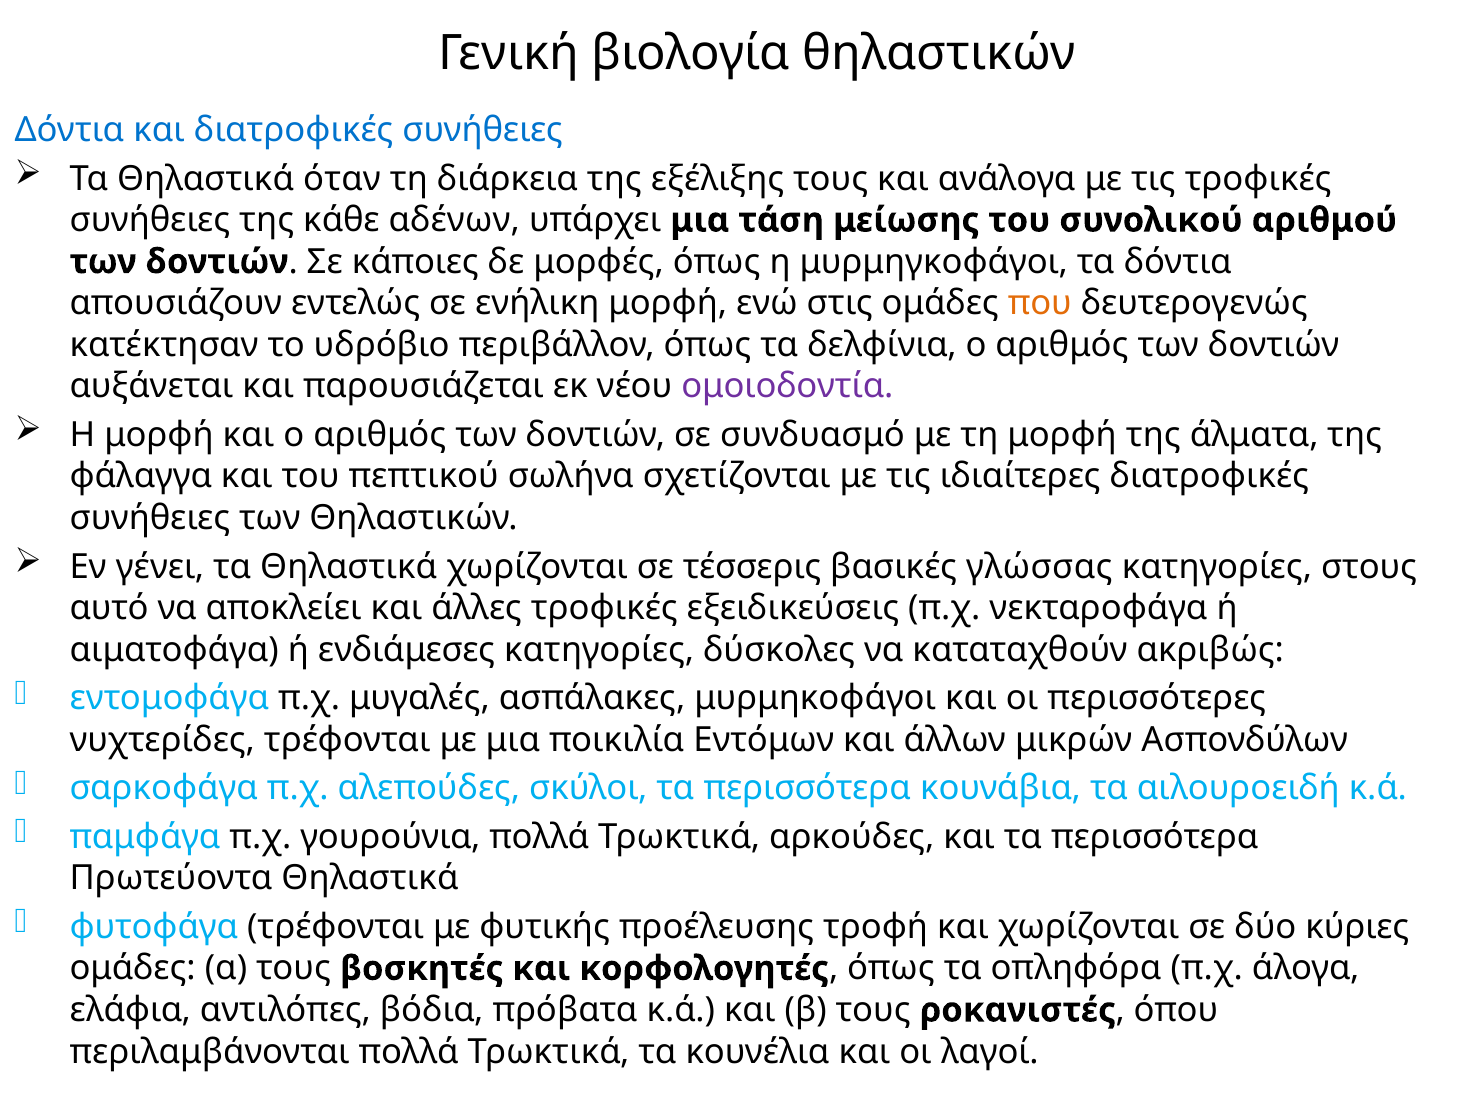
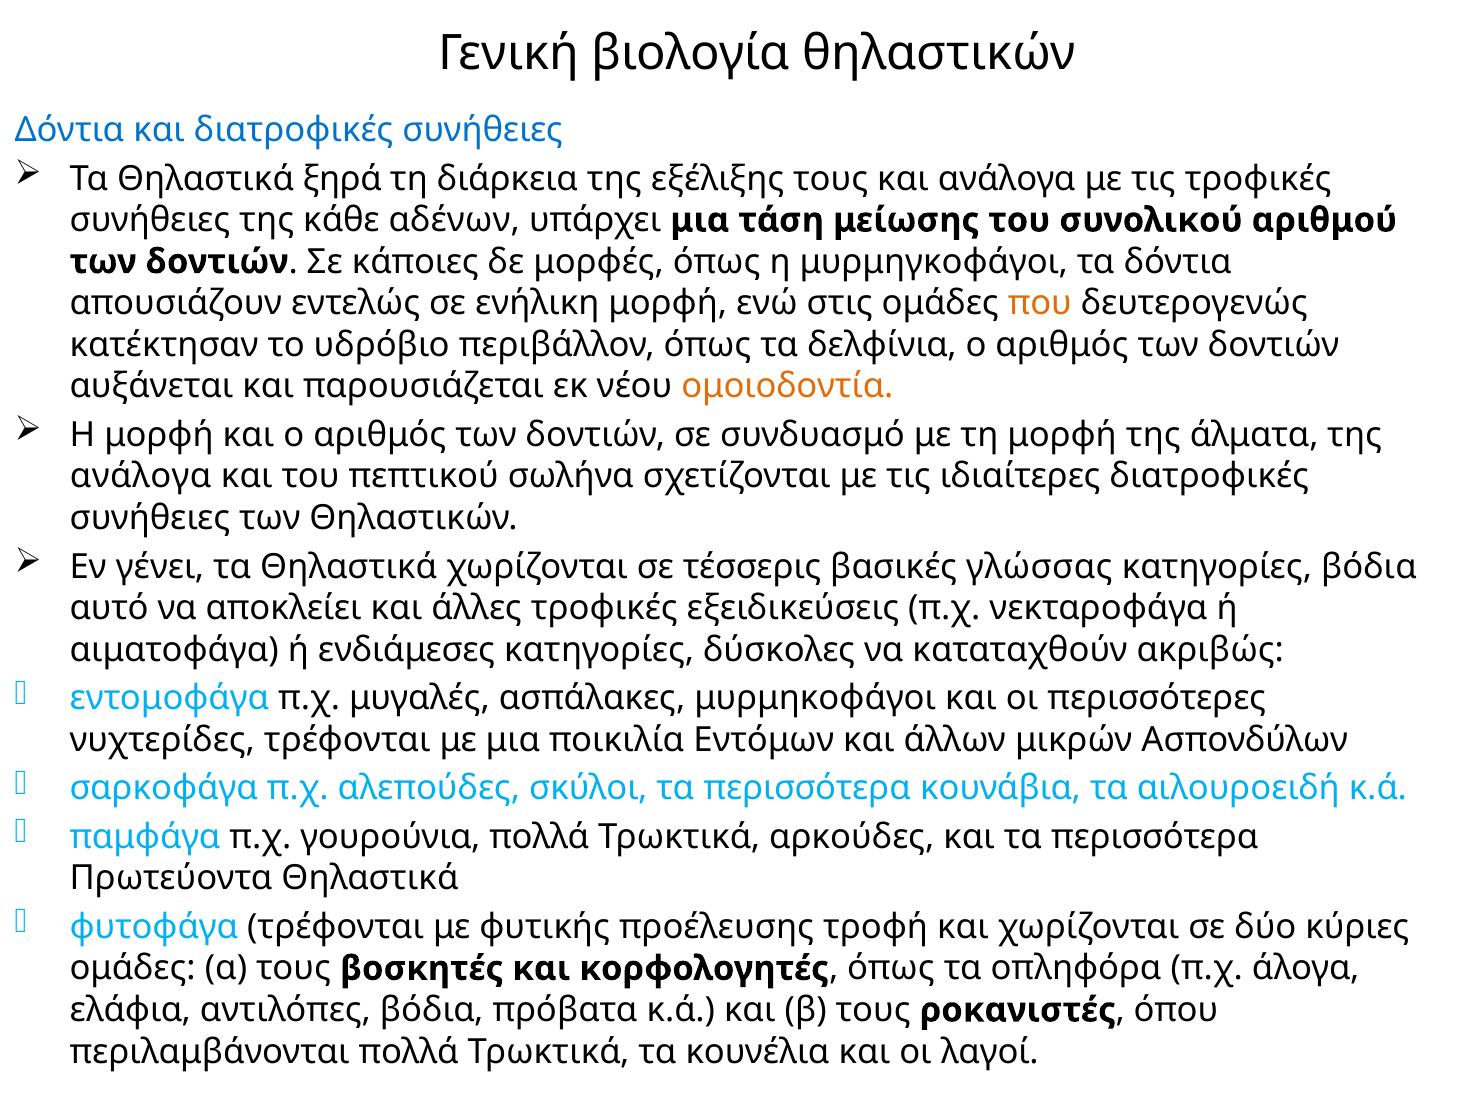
όταν: όταν -> ξηρά
ομοιοδοντία colour: purple -> orange
φάλαγγα at (141, 476): φάλαγγα -> ανάλογα
κατηγορίες στους: στους -> βόδια
